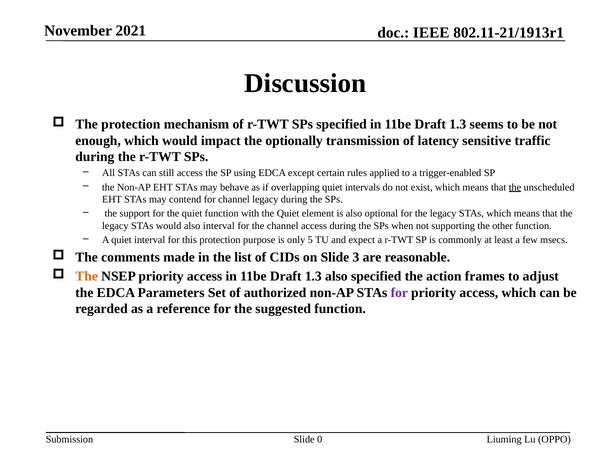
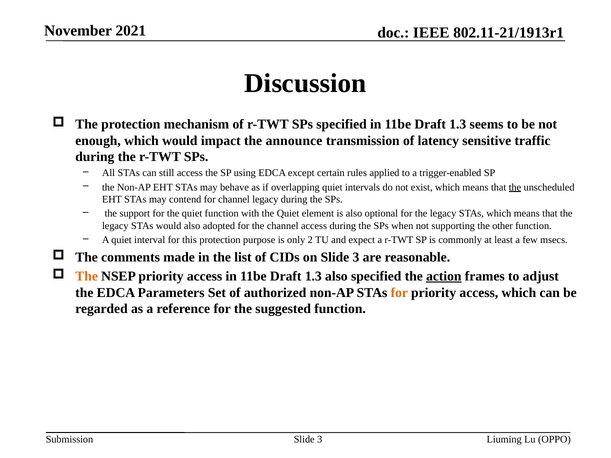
optionally: optionally -> announce
also interval: interval -> adopted
5: 5 -> 2
action underline: none -> present
for at (399, 293) colour: purple -> orange
0 at (320, 439): 0 -> 3
